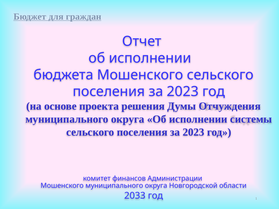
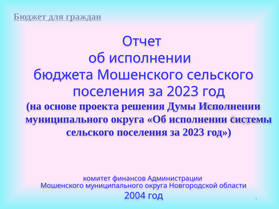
Думы Отчуждения: Отчуждения -> Исполнении
2033: 2033 -> 2004
